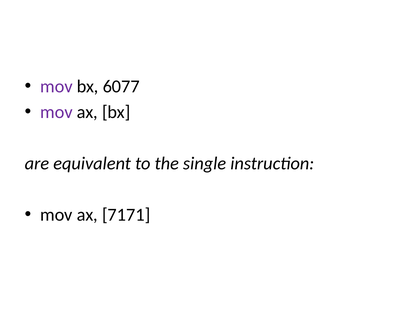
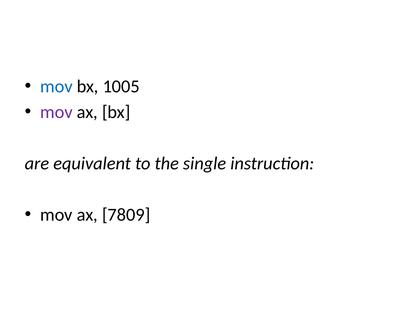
mov at (56, 86) colour: purple -> blue
6077: 6077 -> 1005
7171: 7171 -> 7809
